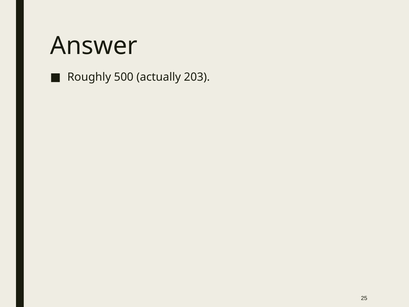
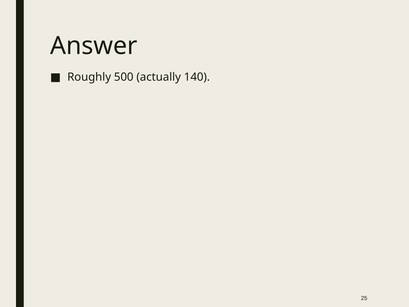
203: 203 -> 140
